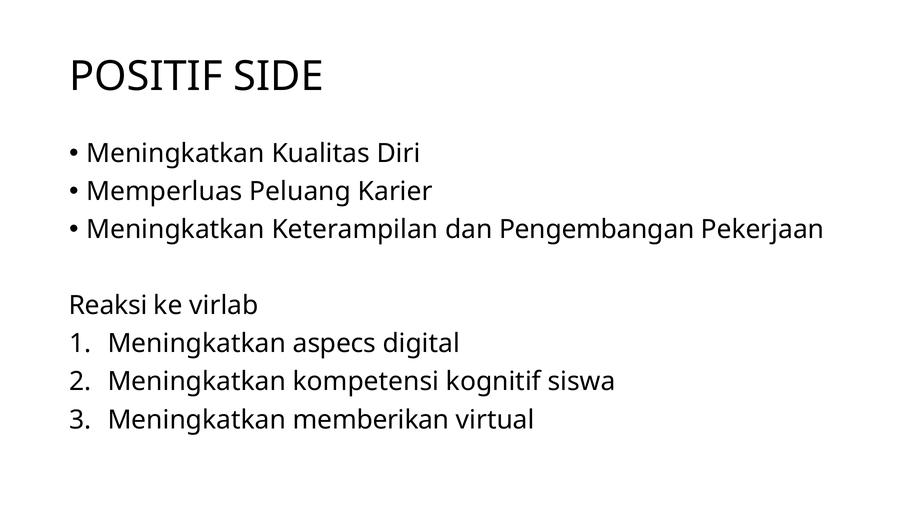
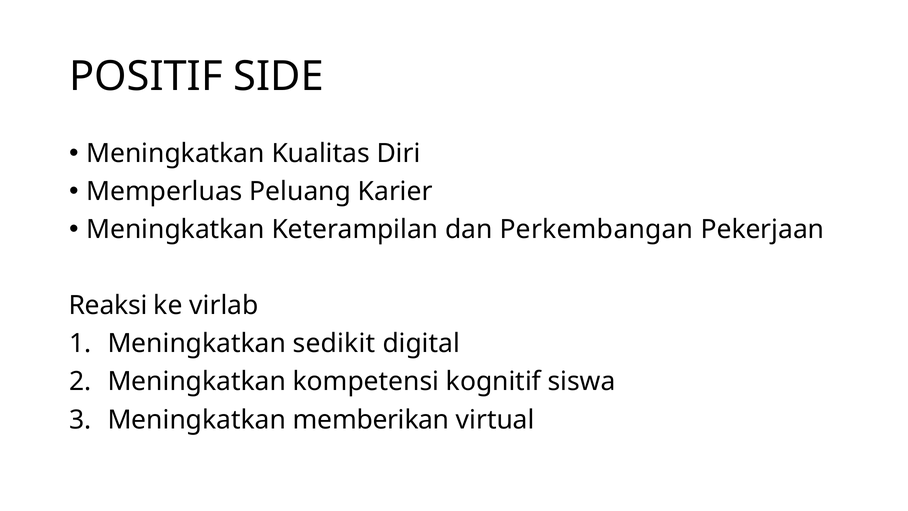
Pengembangan: Pengembangan -> Perkembangan
aspecs: aspecs -> sedikit
